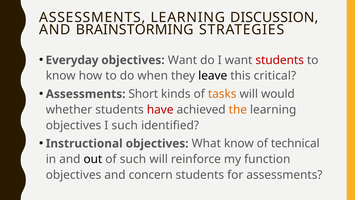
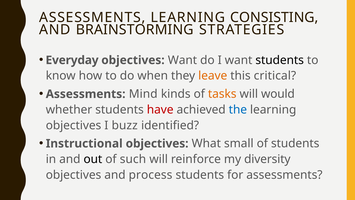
DISCUSSION: DISCUSSION -> CONSISTING
students at (280, 60) colour: red -> black
leave colour: black -> orange
Short: Short -> Mind
the colour: orange -> blue
I such: such -> buzz
What know: know -> small
of technical: technical -> students
function: function -> diversity
concern: concern -> process
